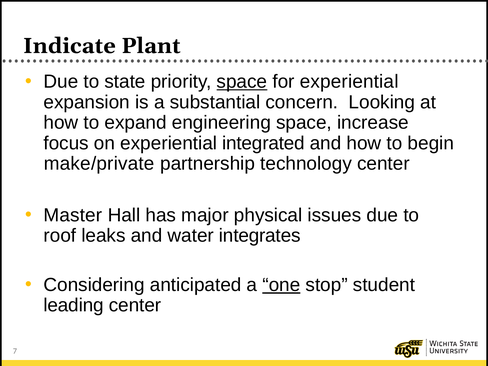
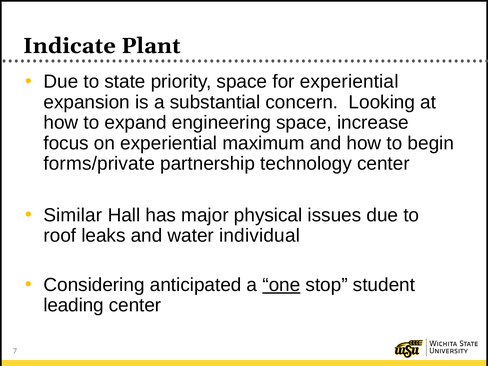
space at (242, 82) underline: present -> none
integrated: integrated -> maximum
make/private: make/private -> forms/private
Master: Master -> Similar
integrates: integrates -> individual
